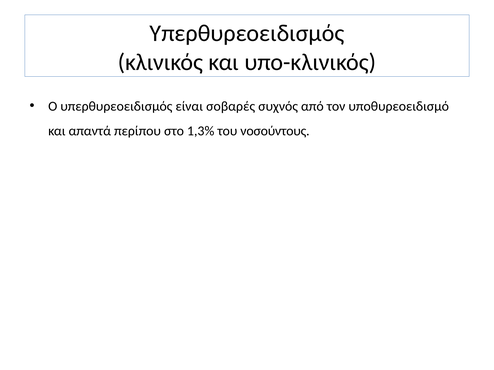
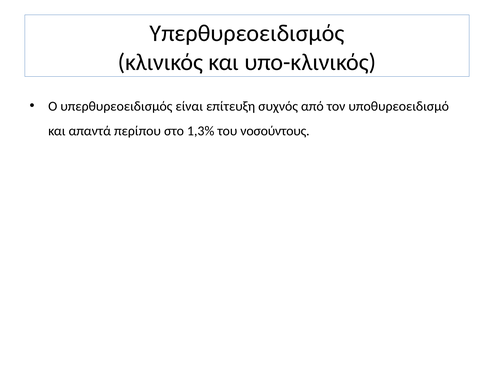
σοβαρές: σοβαρές -> επίτευξη
